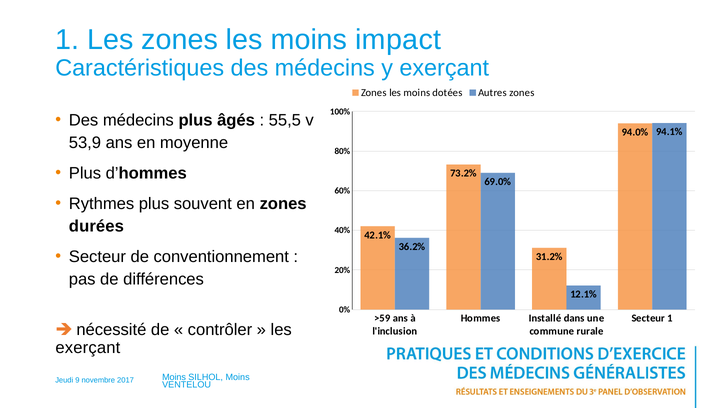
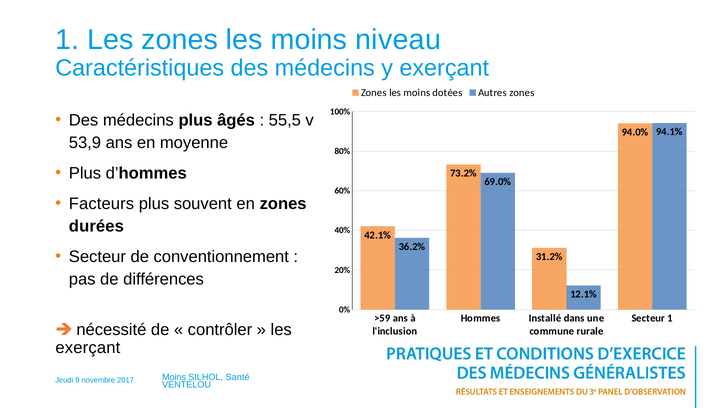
impact: impact -> niveau
Rythmes: Rythmes -> Facteurs
SILHOL Moins: Moins -> Santé
